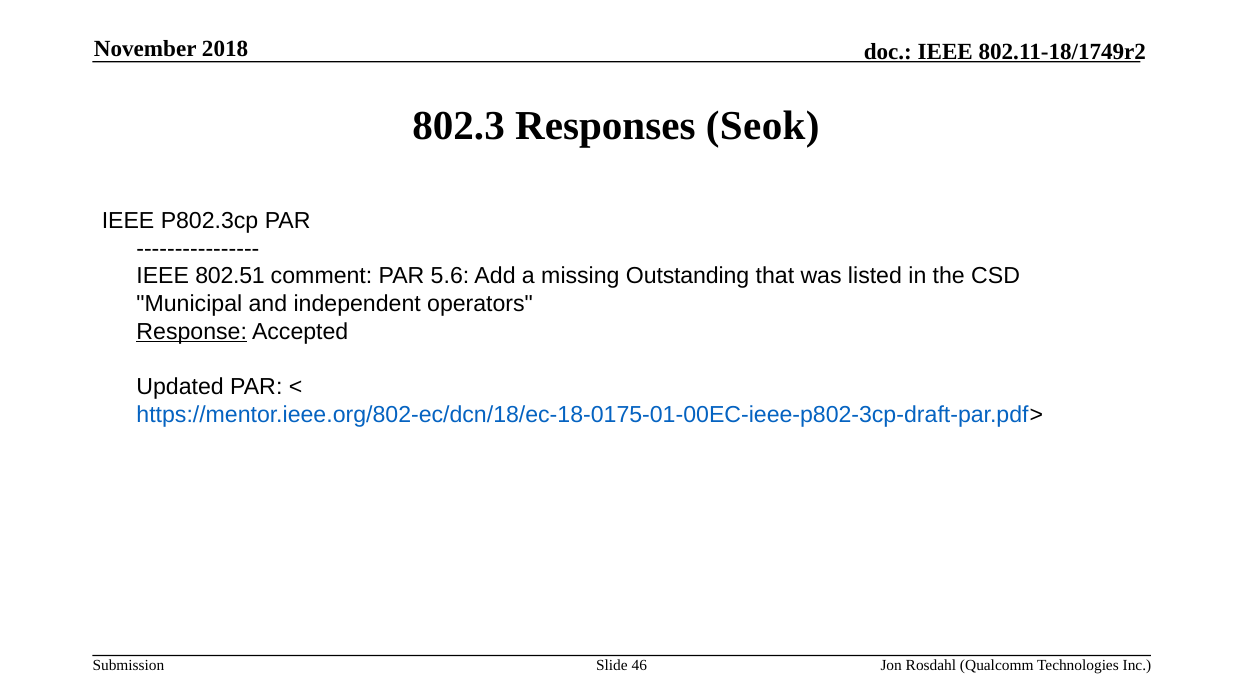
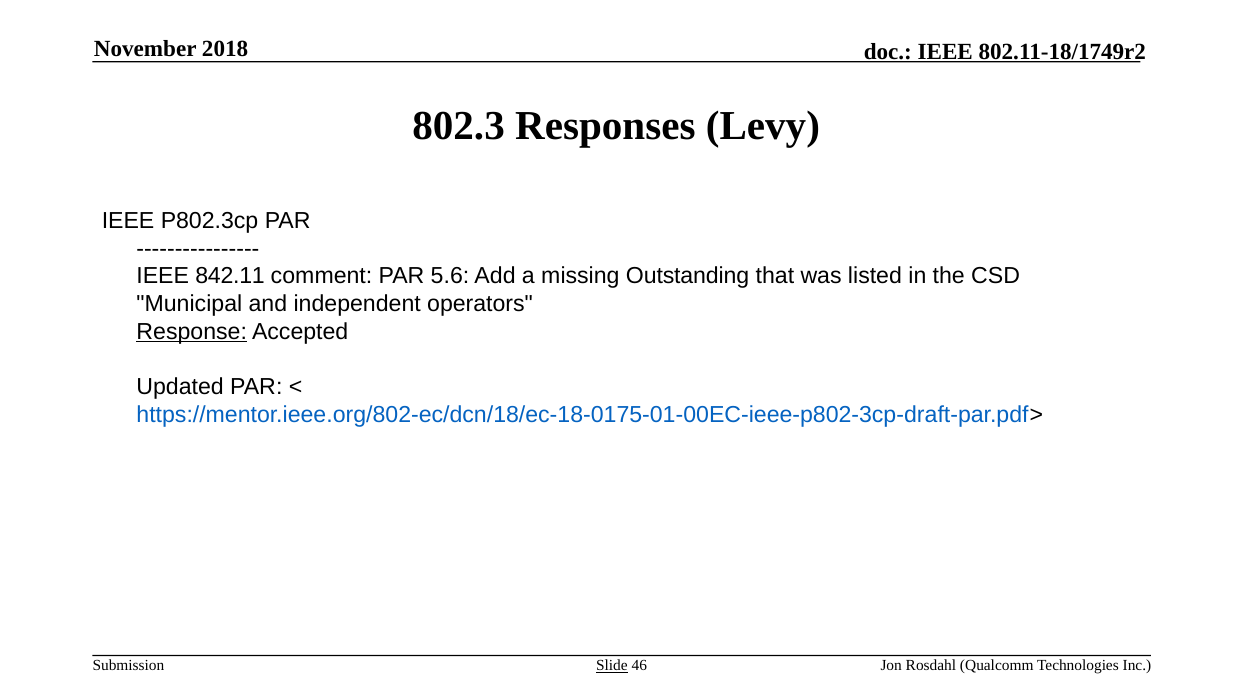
Seok: Seok -> Levy
802.51: 802.51 -> 842.11
Slide underline: none -> present
